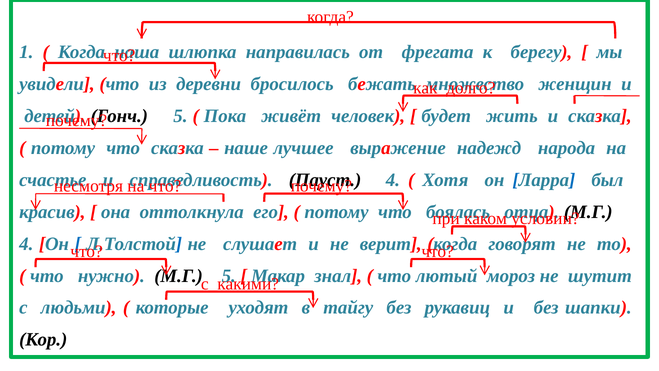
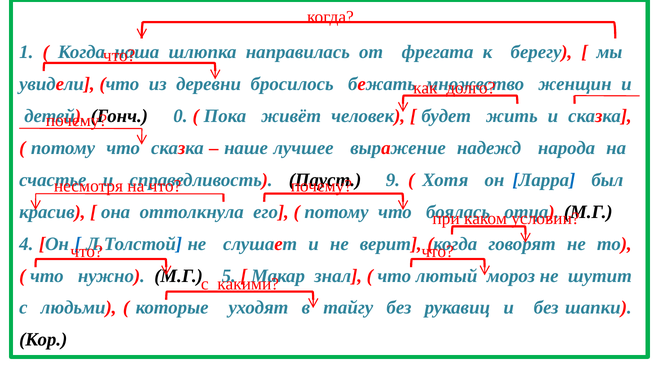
Гонч 5: 5 -> 0
4 at (393, 180): 4 -> 9
